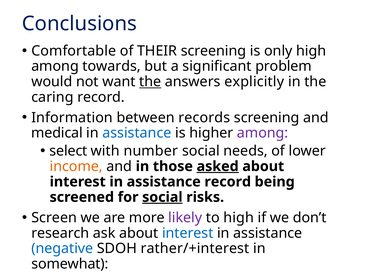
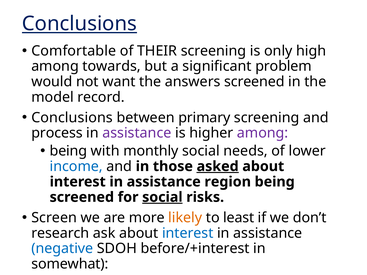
Conclusions at (79, 24) underline: none -> present
the at (150, 82) underline: present -> none
answers explicitly: explicitly -> screened
caring: caring -> model
Information at (72, 118): Information -> Conclusions
records: records -> primary
medical: medical -> process
assistance at (137, 133) colour: blue -> purple
select at (68, 151): select -> being
number: number -> monthly
income at (76, 166) colour: orange -> blue
assistance record: record -> region
likely colour: purple -> orange
to high: high -> least
rather/+interest: rather/+interest -> before/+interest
